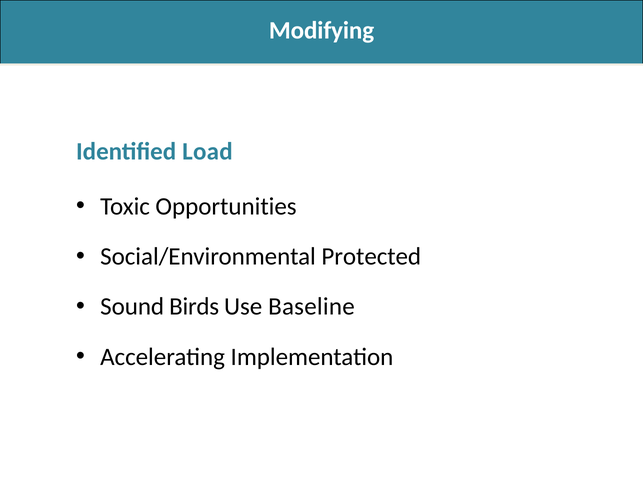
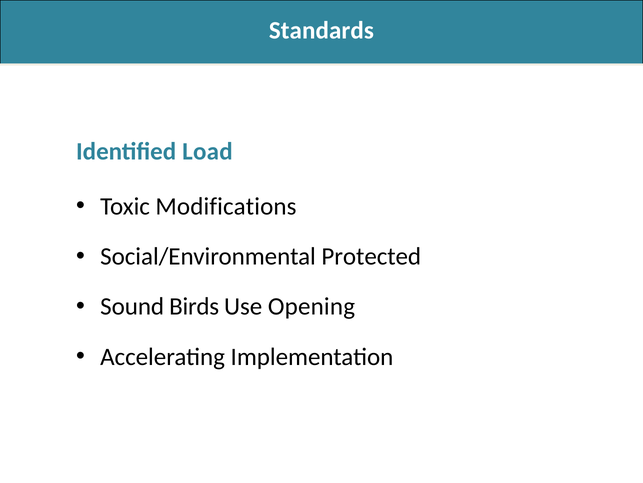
Modifying: Modifying -> Standards
Opportunities: Opportunities -> Modifications
Baseline: Baseline -> Opening
